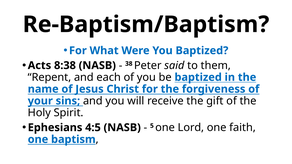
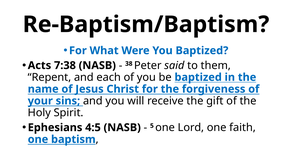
8:38: 8:38 -> 7:38
